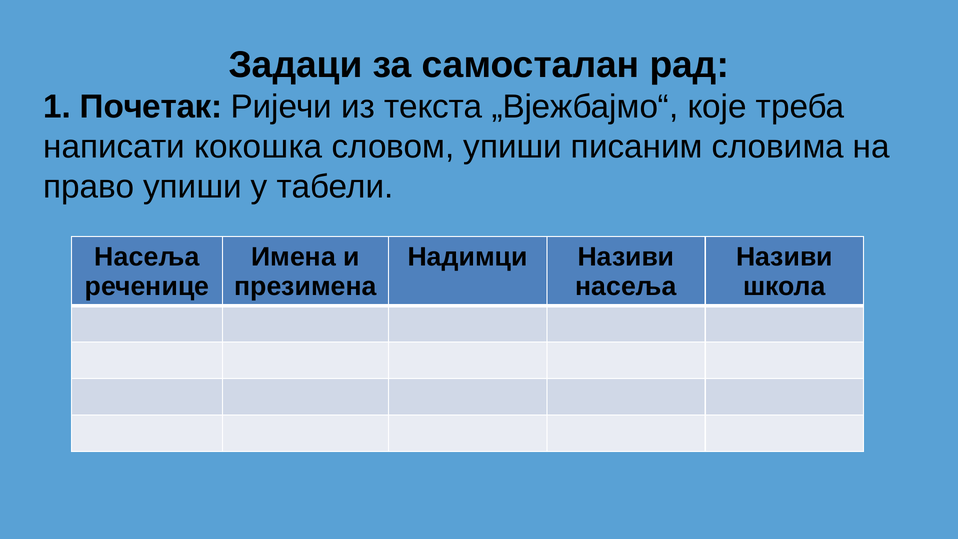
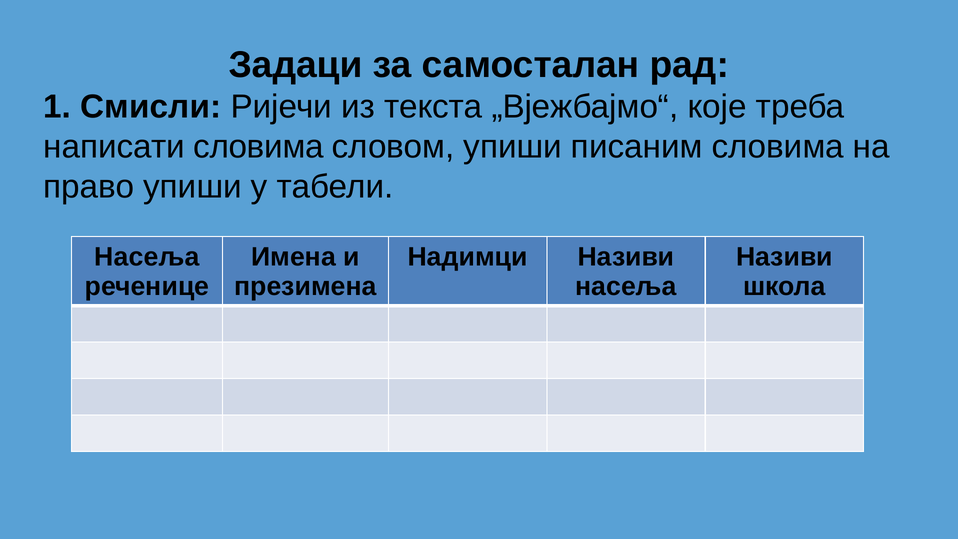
Почетак: Почетак -> Смисли
написати кокошка: кокошка -> словима
